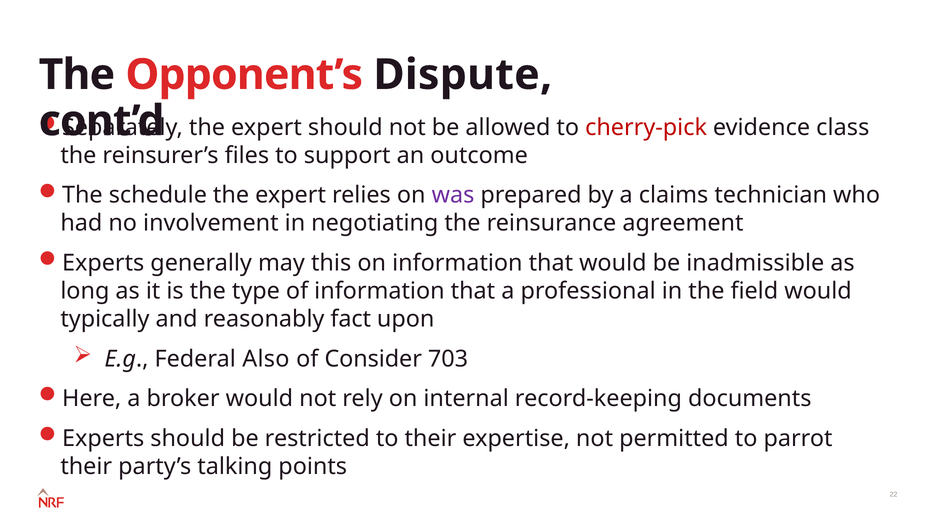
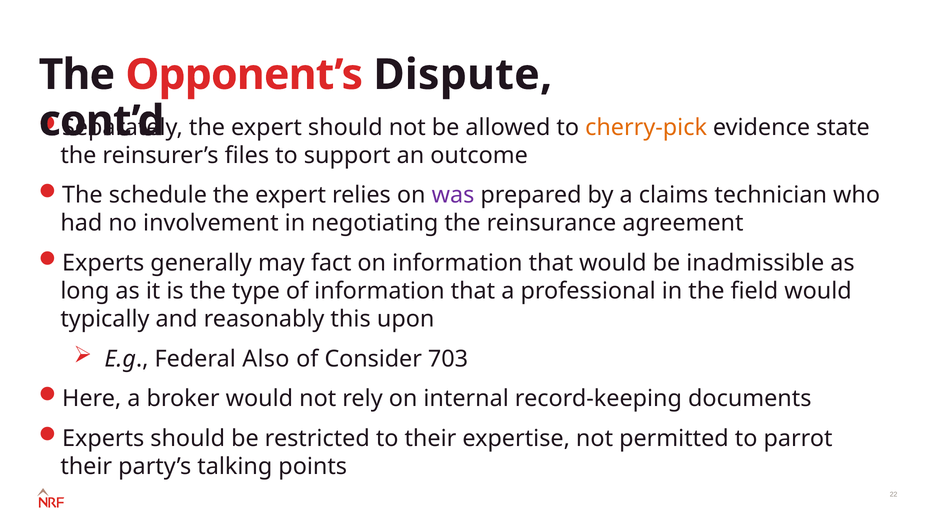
cherry-pick colour: red -> orange
class: class -> state
this: this -> fact
fact: fact -> this
